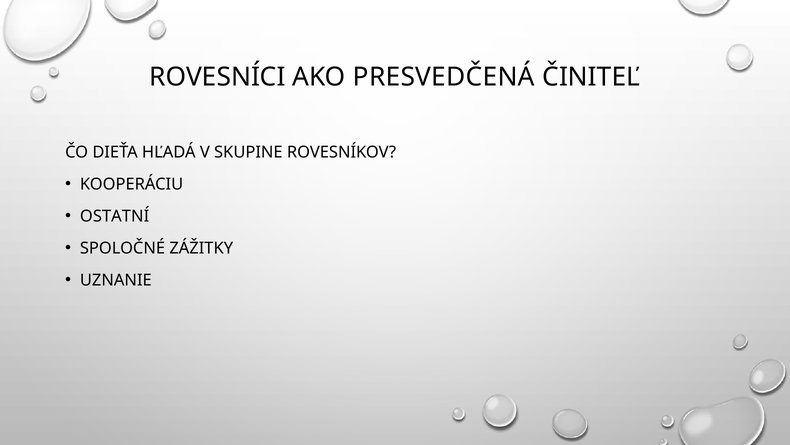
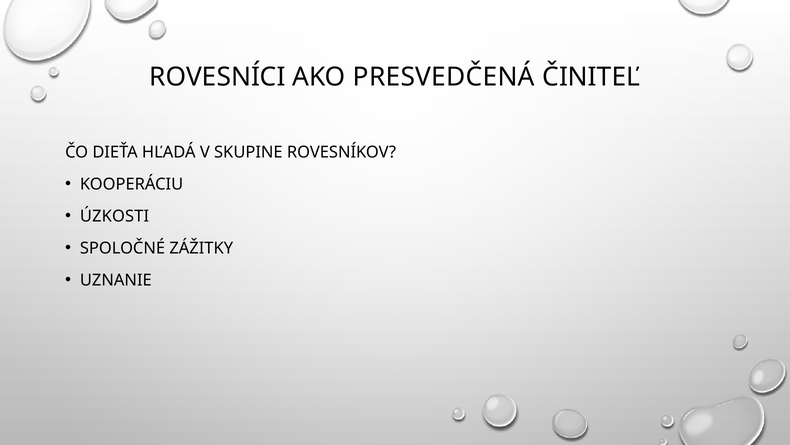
OSTATNÍ: OSTATNÍ -> ÚZKOSTI
